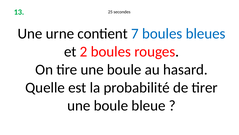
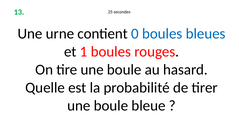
7: 7 -> 0
2: 2 -> 1
